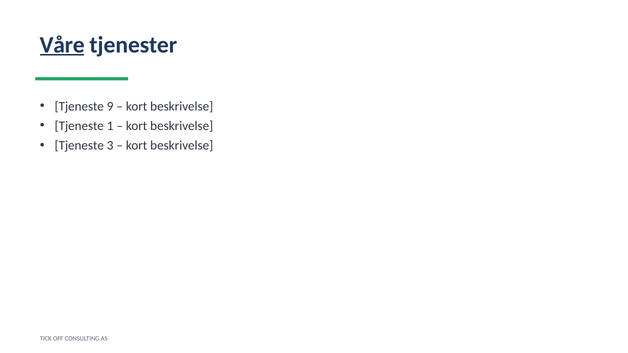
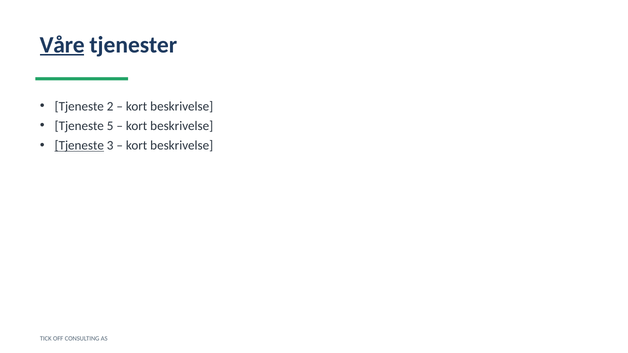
9: 9 -> 2
1: 1 -> 5
Tjeneste at (79, 146) underline: none -> present
